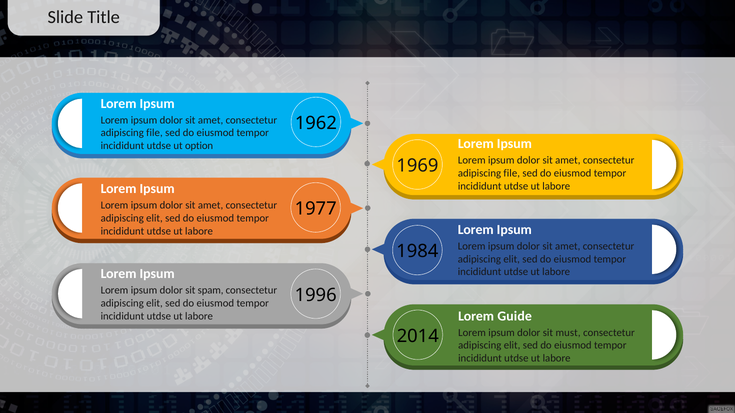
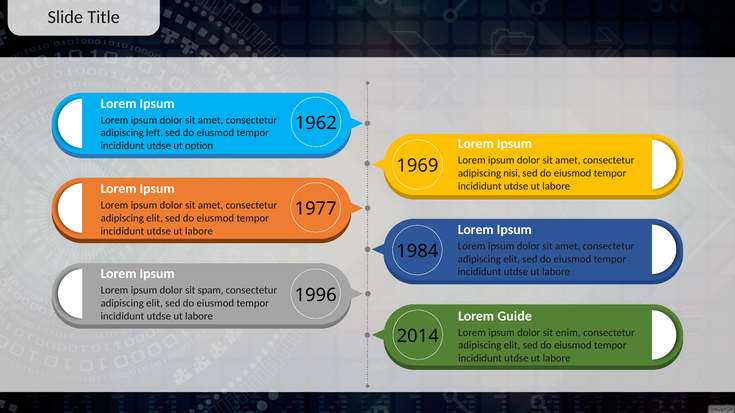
file at (154, 133): file -> left
file at (512, 173): file -> nisi
must: must -> enim
